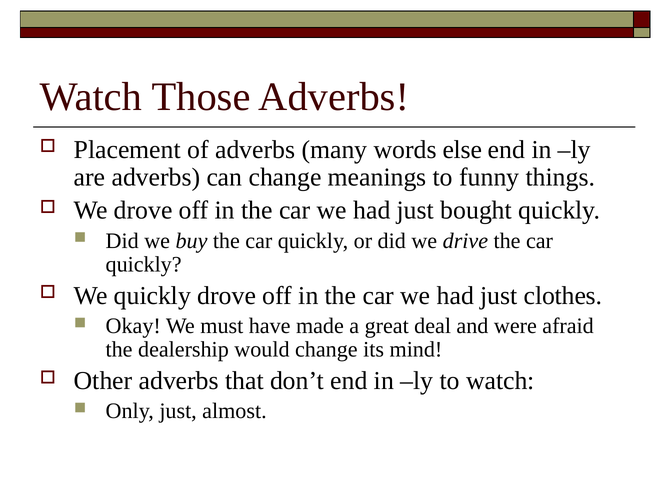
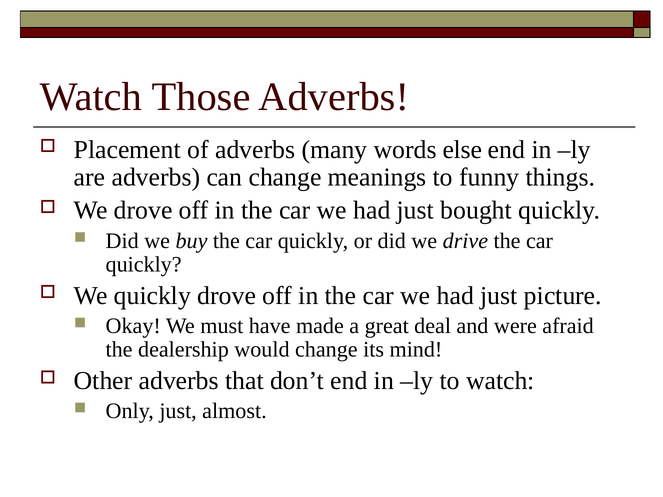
clothes: clothes -> picture
